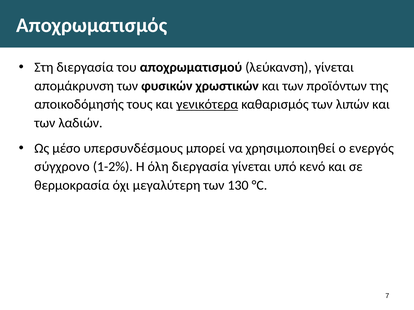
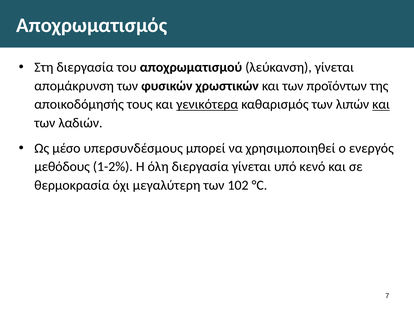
και at (381, 105) underline: none -> present
σύγχρονο: σύγχρονο -> μεθόδους
130: 130 -> 102
